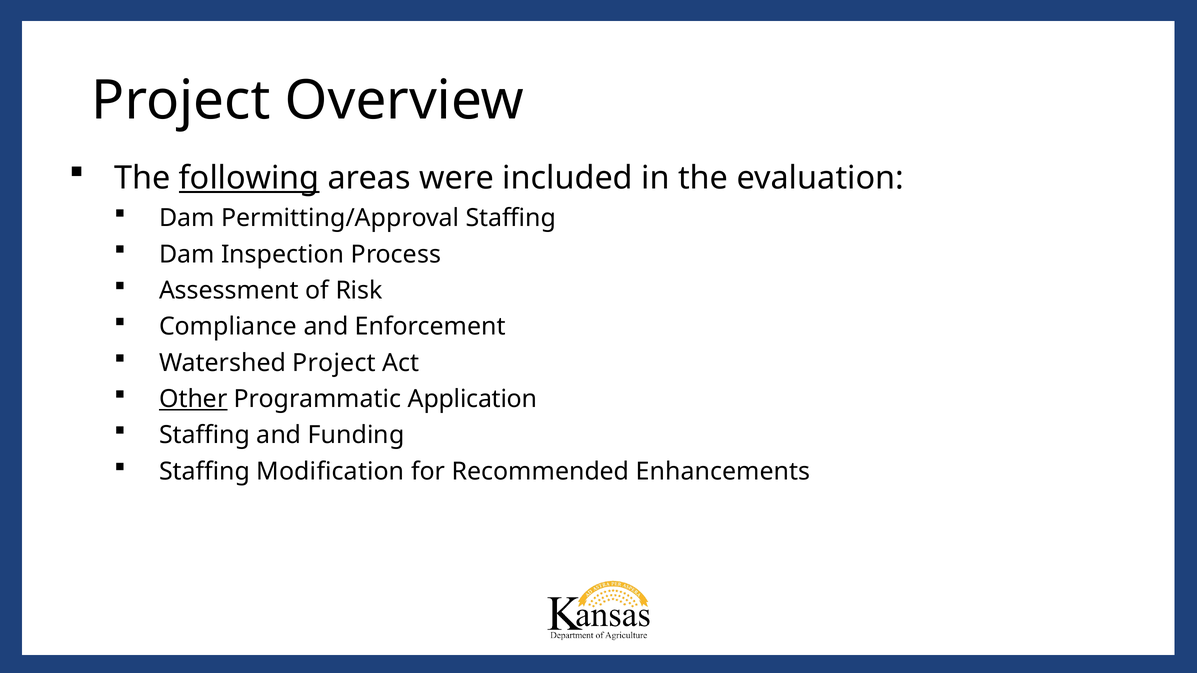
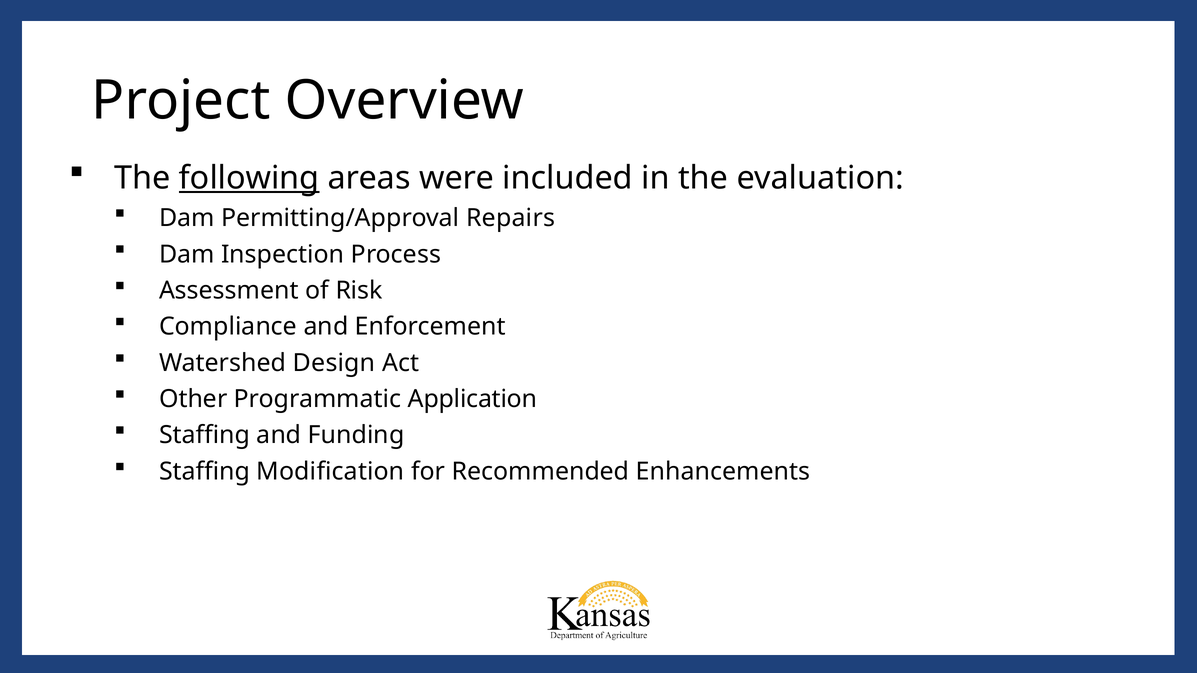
Permitting/Approval Staffing: Staffing -> Repairs
Watershed Project: Project -> Design
Other underline: present -> none
